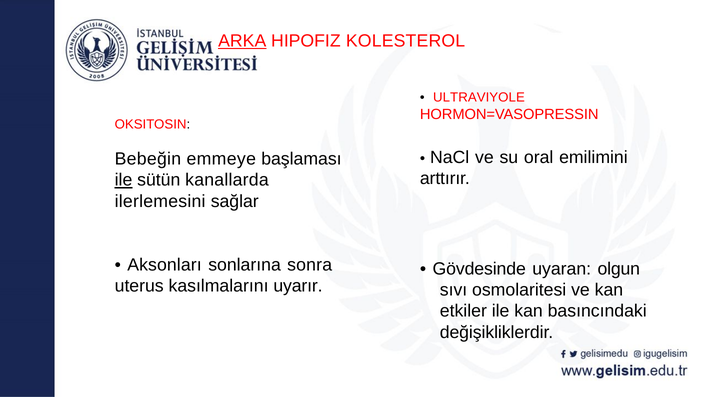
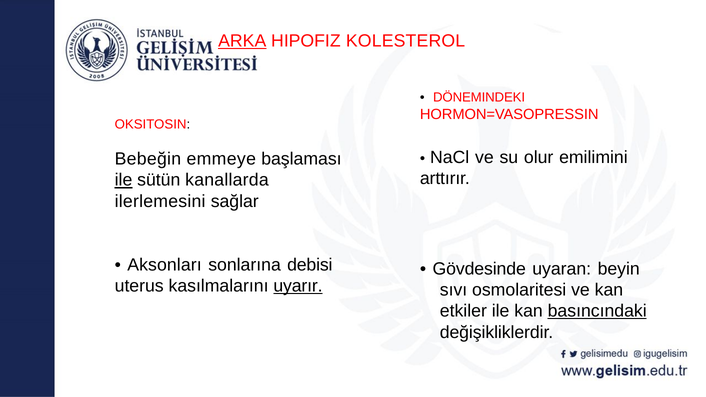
ULTRAVIYOLE: ULTRAVIYOLE -> DÖNEMINDEKI
oral: oral -> olur
sonra: sonra -> debisi
olgun: olgun -> beyin
uyarır underline: none -> present
basıncındaki underline: none -> present
